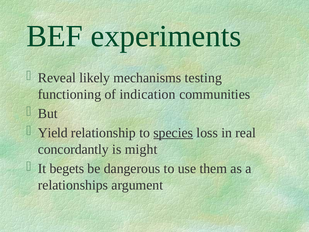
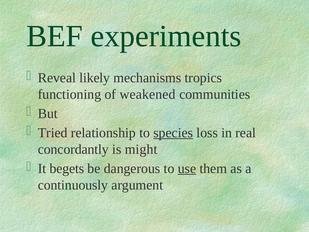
testing: testing -> tropics
indication: indication -> weakened
Yield: Yield -> Tried
use underline: none -> present
relationships: relationships -> continuously
